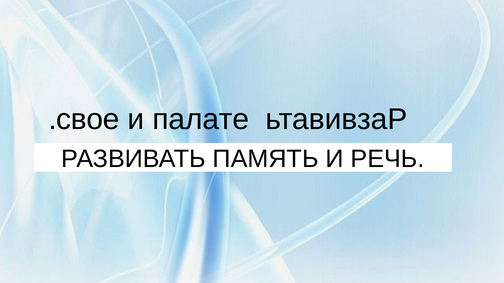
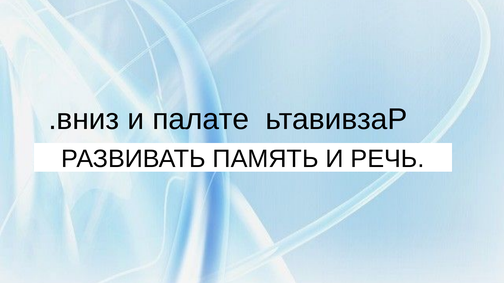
.свое: .свое -> .вниз
